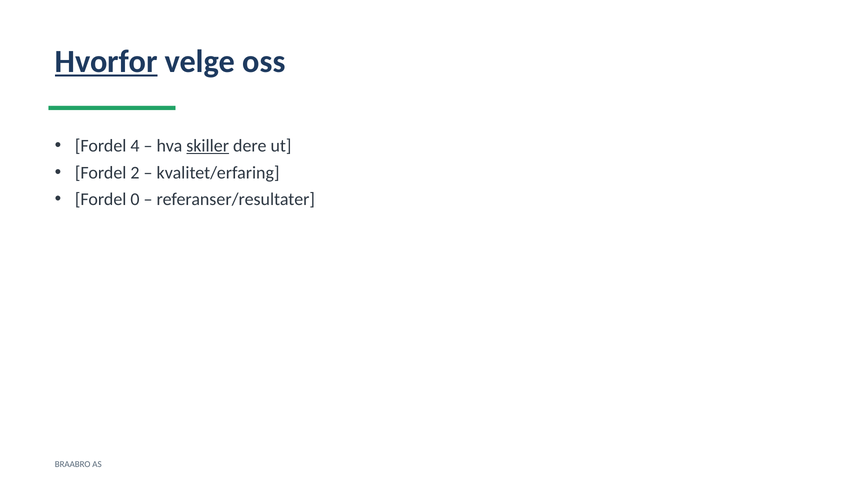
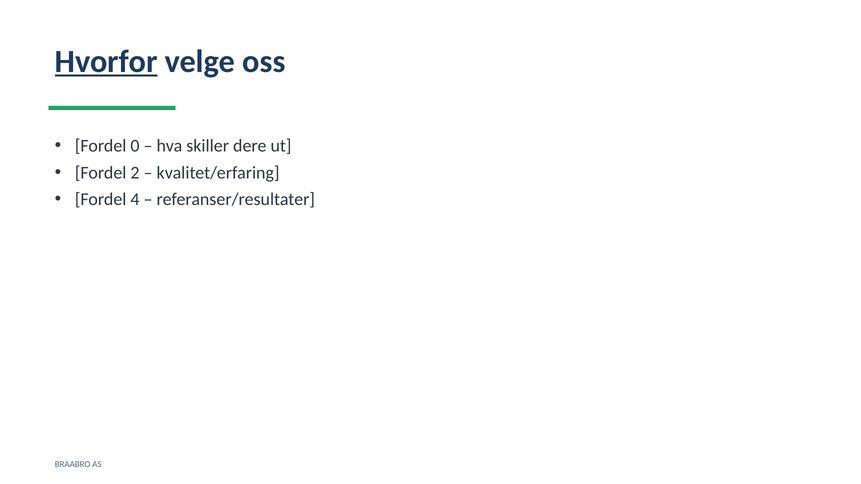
4: 4 -> 0
skiller underline: present -> none
0: 0 -> 4
